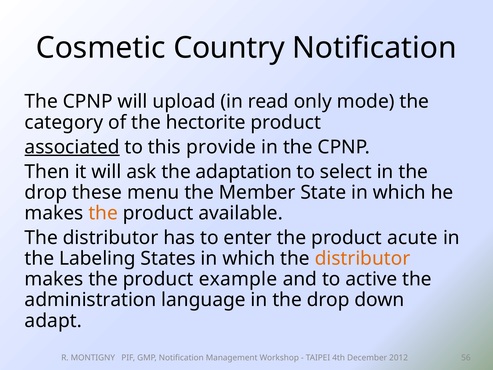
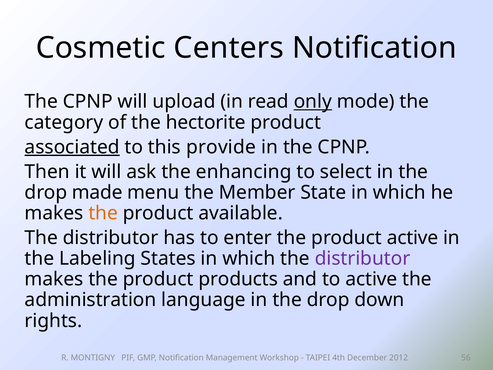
Country: Country -> Centers
only underline: none -> present
adaptation: adaptation -> enhancing
these: these -> made
product acute: acute -> active
distributor at (362, 258) colour: orange -> purple
example: example -> products
adapt: adapt -> rights
